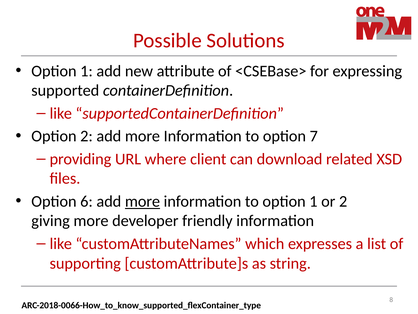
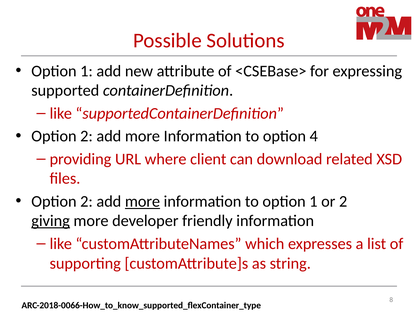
7: 7 -> 4
6 at (87, 201): 6 -> 2
giving underline: none -> present
